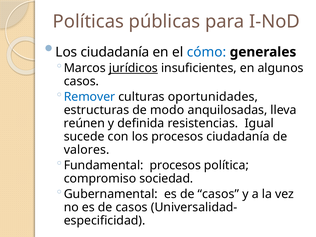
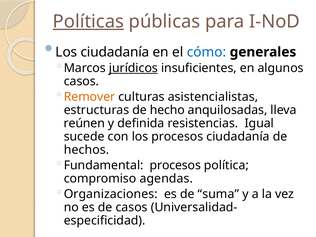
Políticas underline: none -> present
Remover colour: blue -> orange
oportunidades: oportunidades -> asistencialistas
modo: modo -> hecho
valores: valores -> hechos
sociedad: sociedad -> agendas
Gubernamental: Gubernamental -> Organizaciones
casos at (218, 194): casos -> suma
